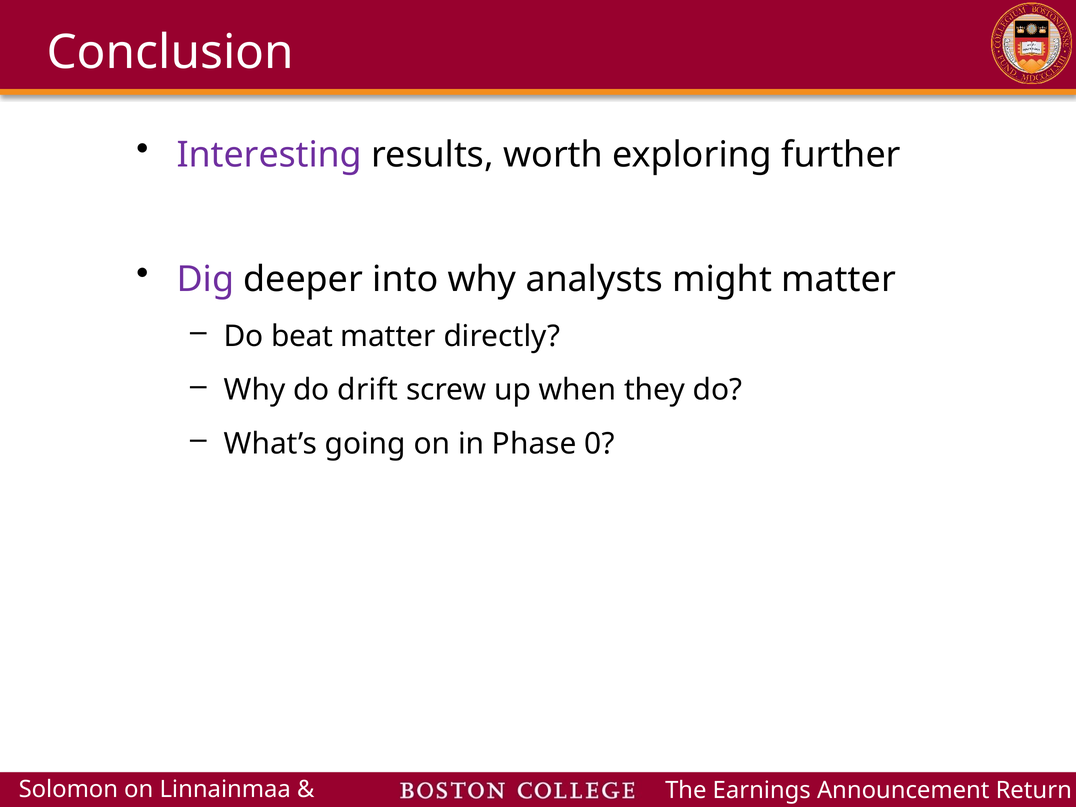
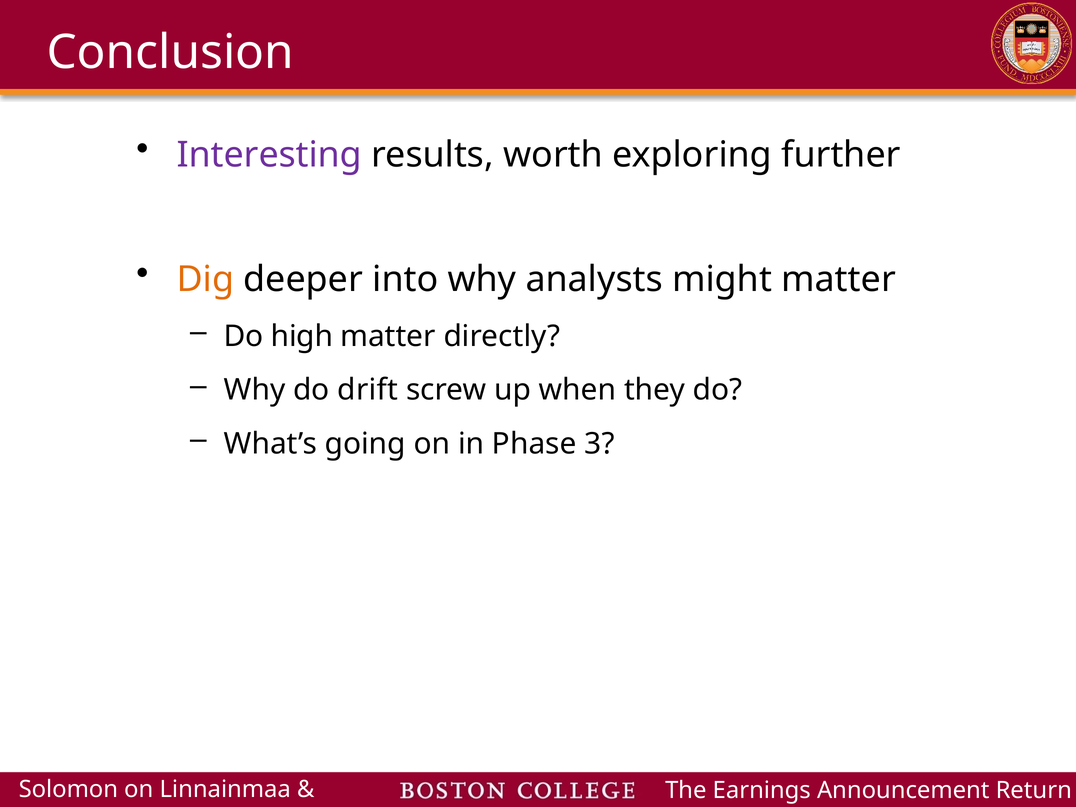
Dig colour: purple -> orange
beat: beat -> high
0: 0 -> 3
